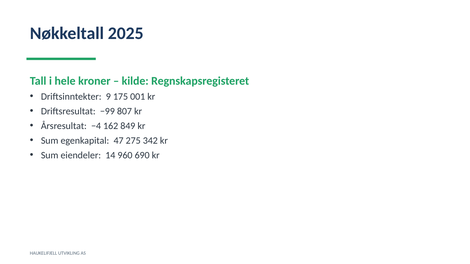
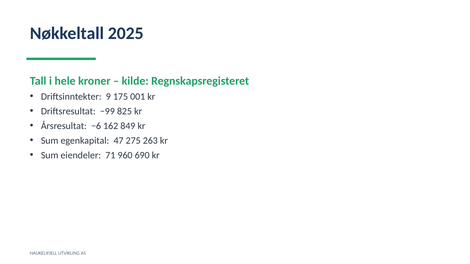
807: 807 -> 825
−4: −4 -> −6
342: 342 -> 263
14: 14 -> 71
